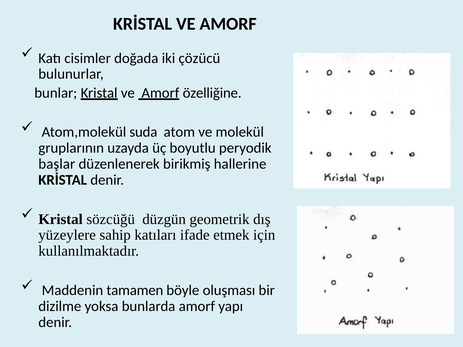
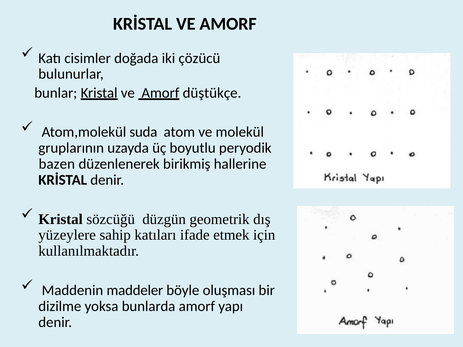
özelliğine: özelliğine -> düştükçe
başlar: başlar -> bazen
tamamen: tamamen -> maddeler
